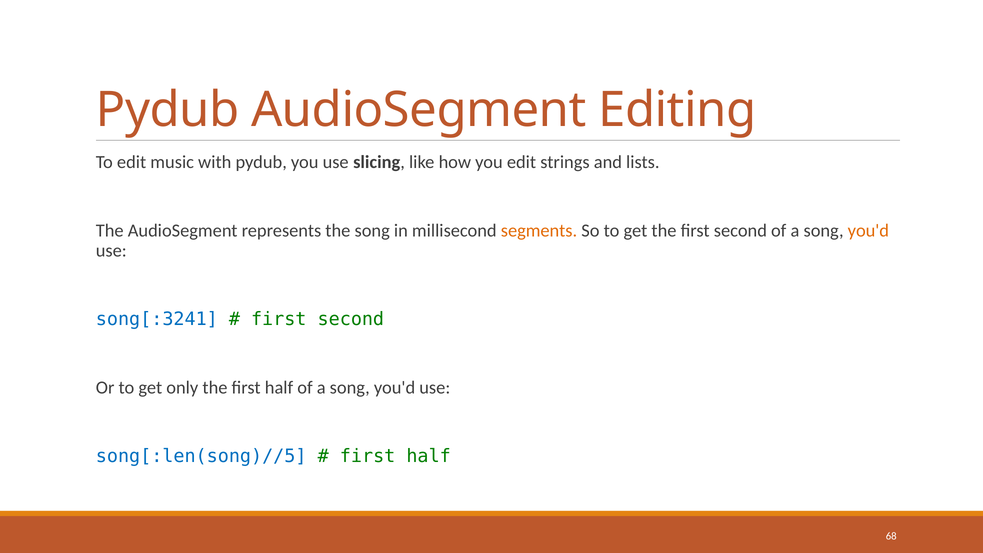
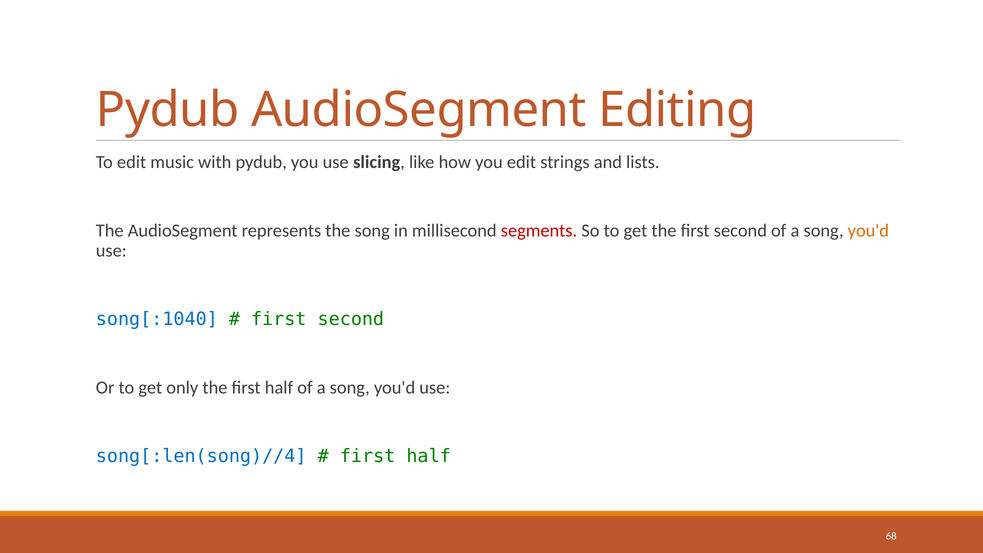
segments colour: orange -> red
song[:3241: song[:3241 -> song[:1040
song[:len(song)//5: song[:len(song)//5 -> song[:len(song)//4
